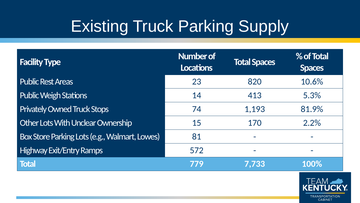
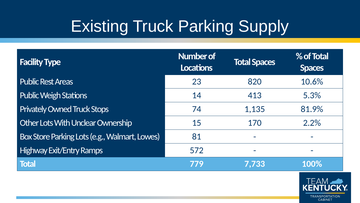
1,193: 1,193 -> 1,135
